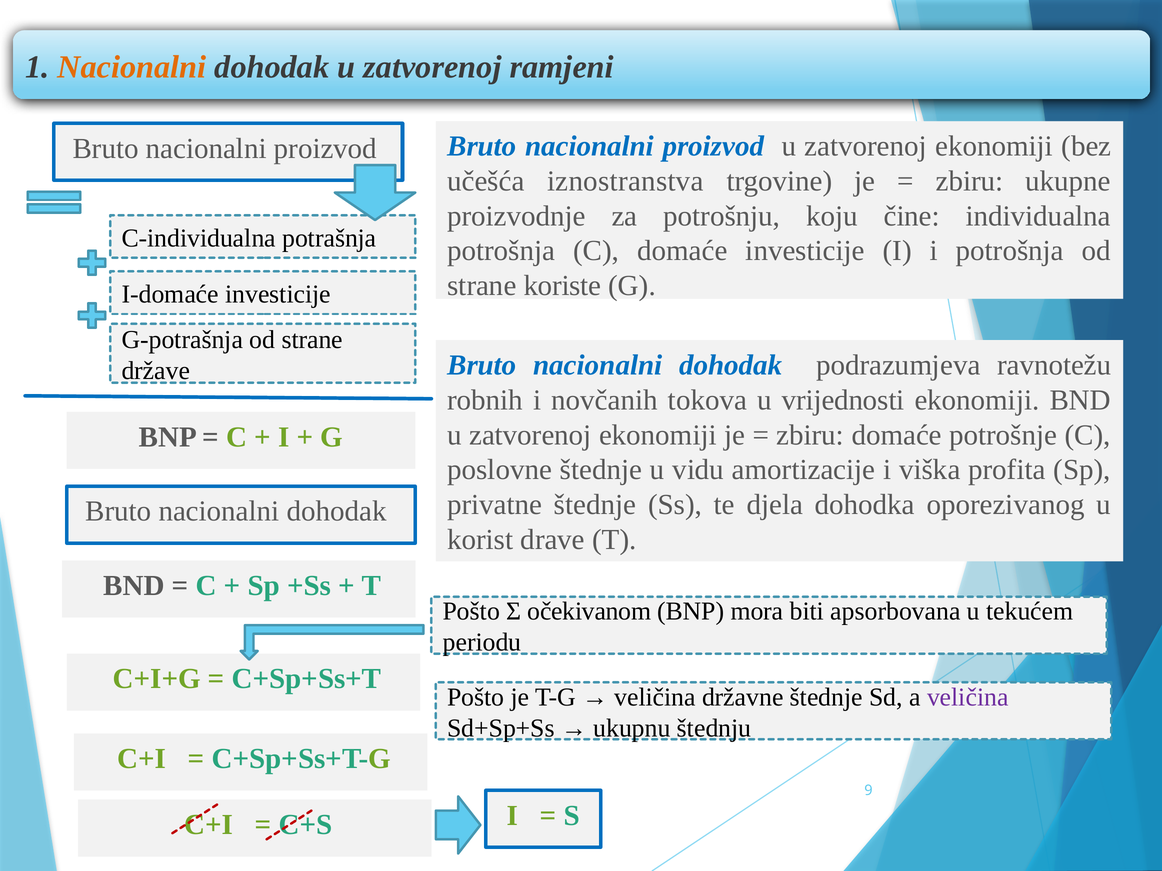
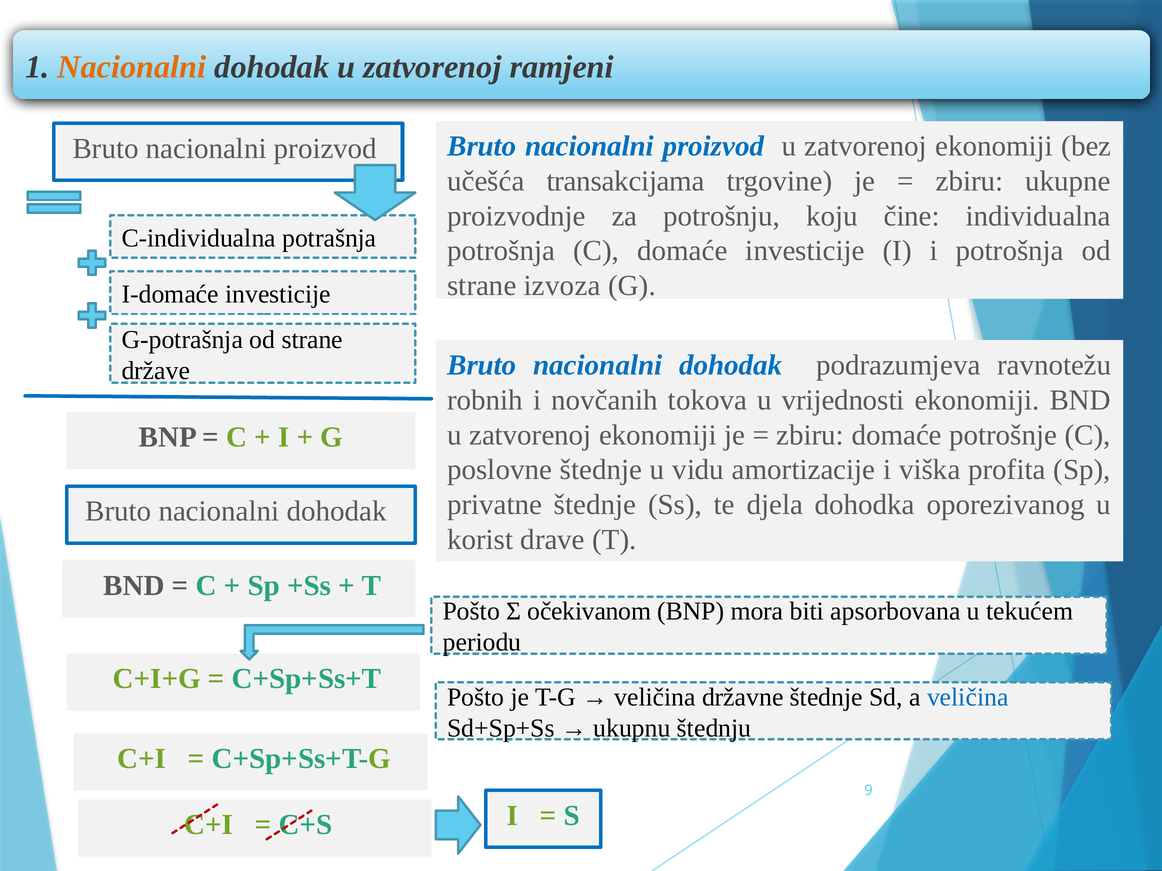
iznostranstva: iznostranstva -> transakcijama
koriste: koriste -> izvoza
veličina at (968, 697) colour: purple -> blue
